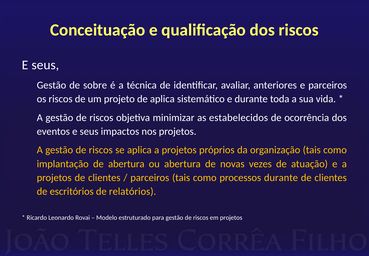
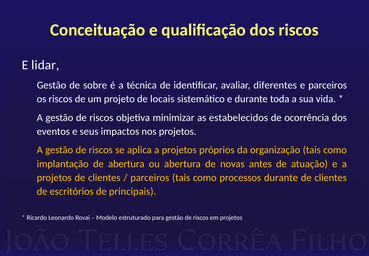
seus at (45, 65): seus -> lidar
anteriores: anteriores -> diferentes
de aplica: aplica -> locais
vezes: vezes -> antes
relatórios: relatórios -> principais
